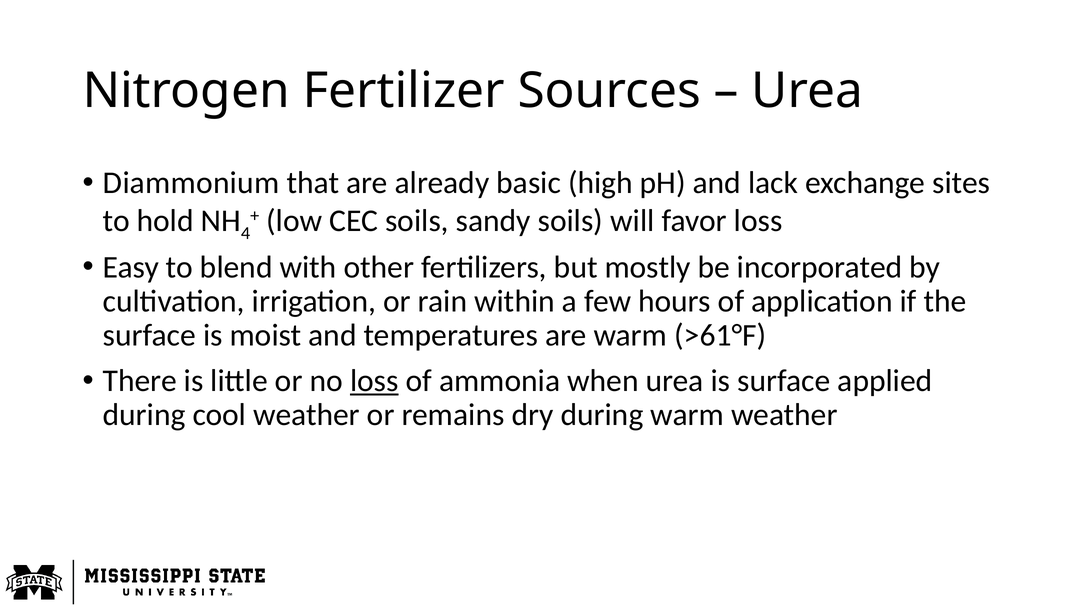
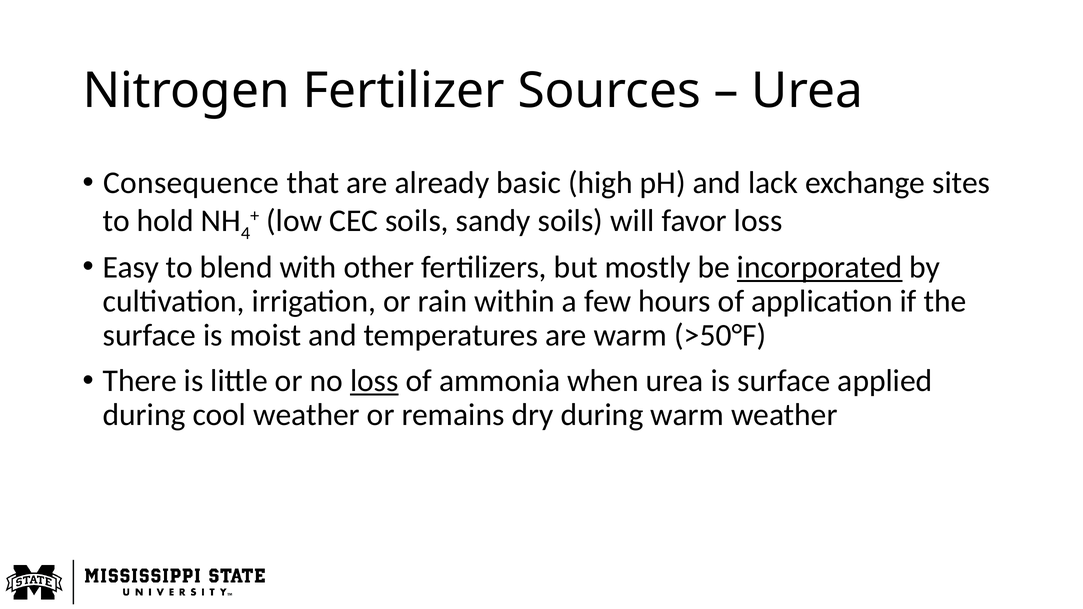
Diammonium: Diammonium -> Consequence
incorporated underline: none -> present
>61°F: >61°F -> >50°F
